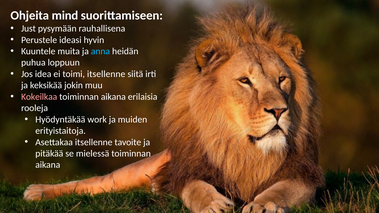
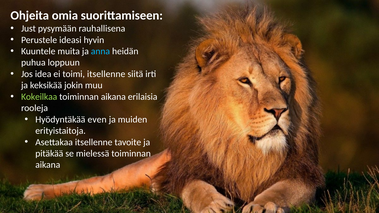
mind: mind -> omia
Kokeilkaa colour: pink -> light green
work: work -> even
